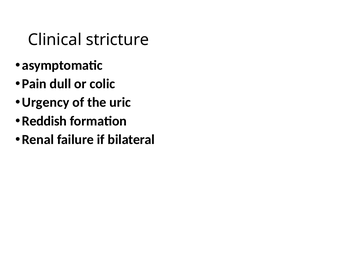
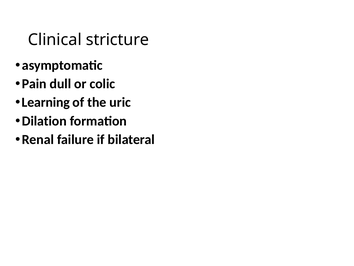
Urgency: Urgency -> Learning
Reddish: Reddish -> Dilation
